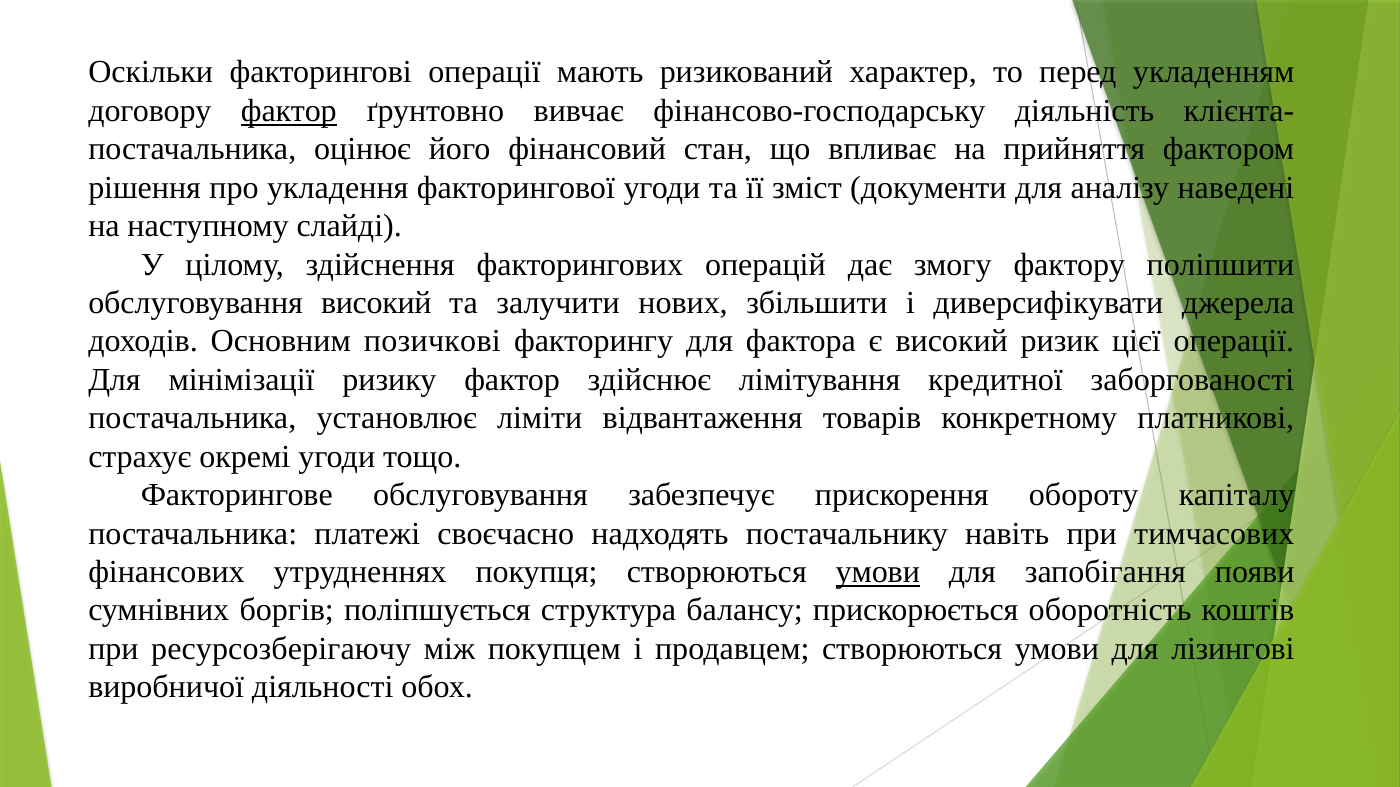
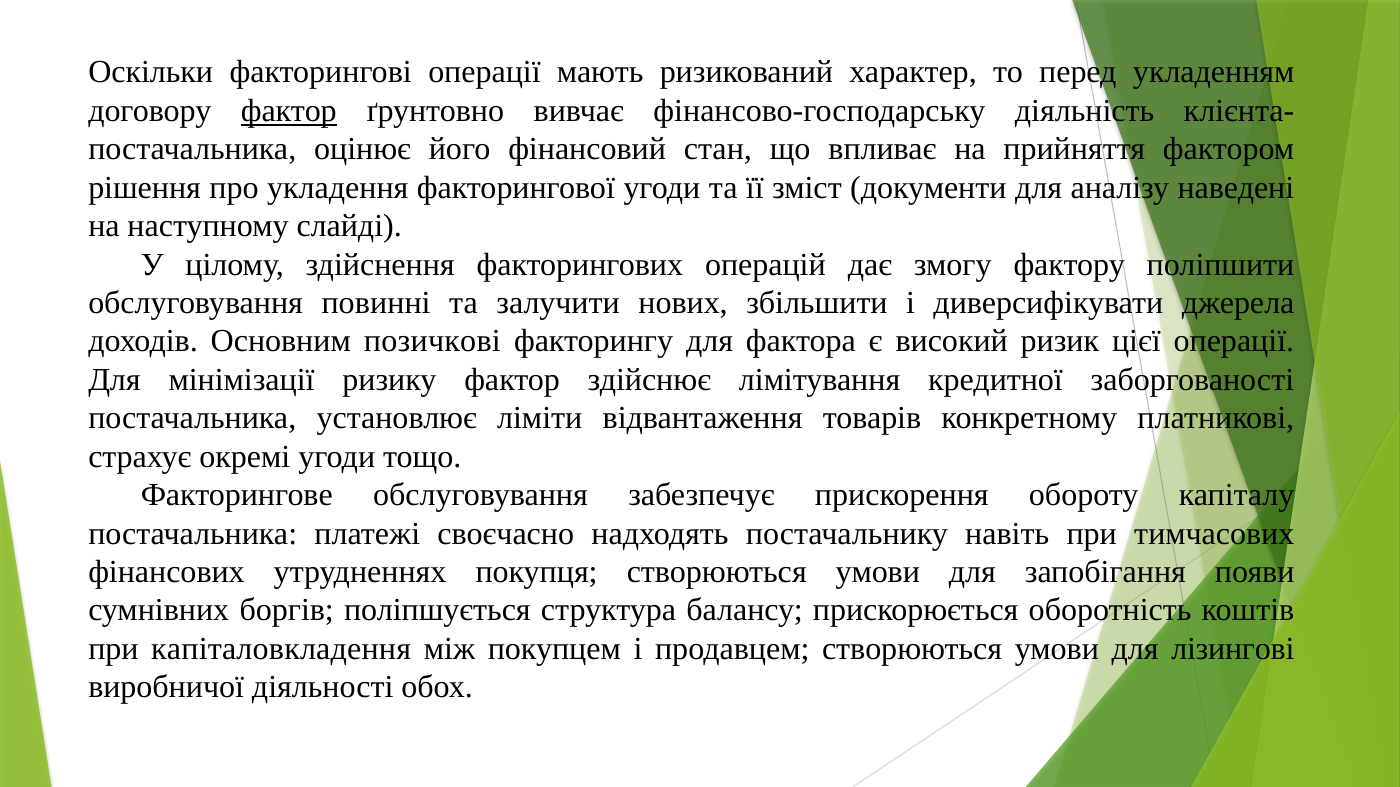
обслуговування високий: високий -> повинні
умови at (878, 572) underline: present -> none
ресурсозберігаючу: ресурсозберігаючу -> капіталовкладення
